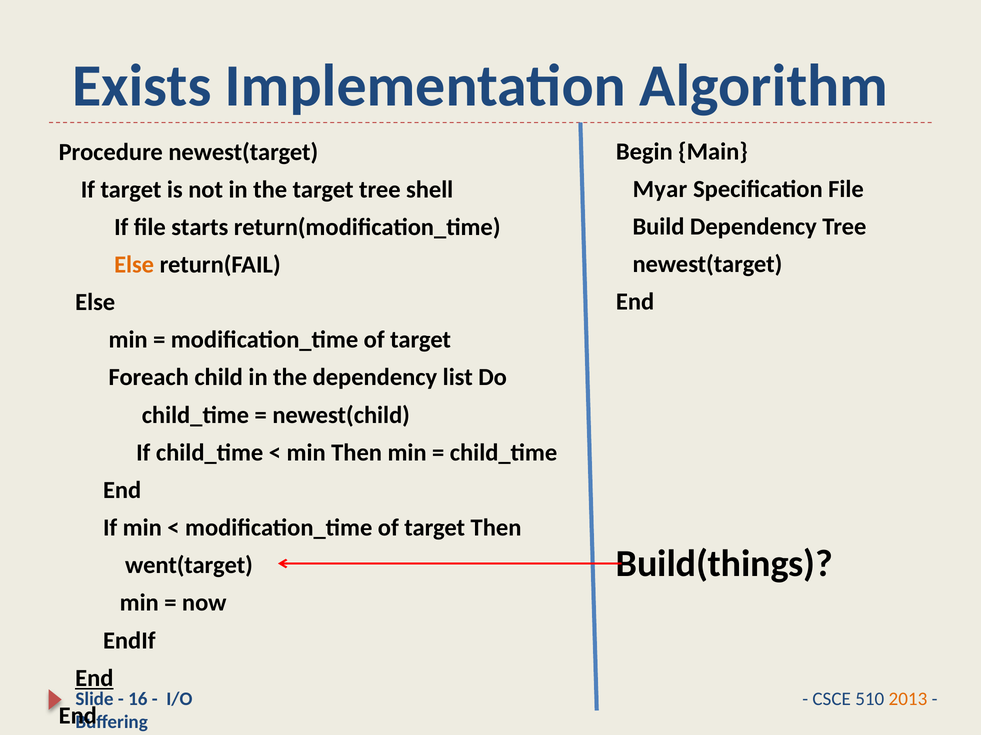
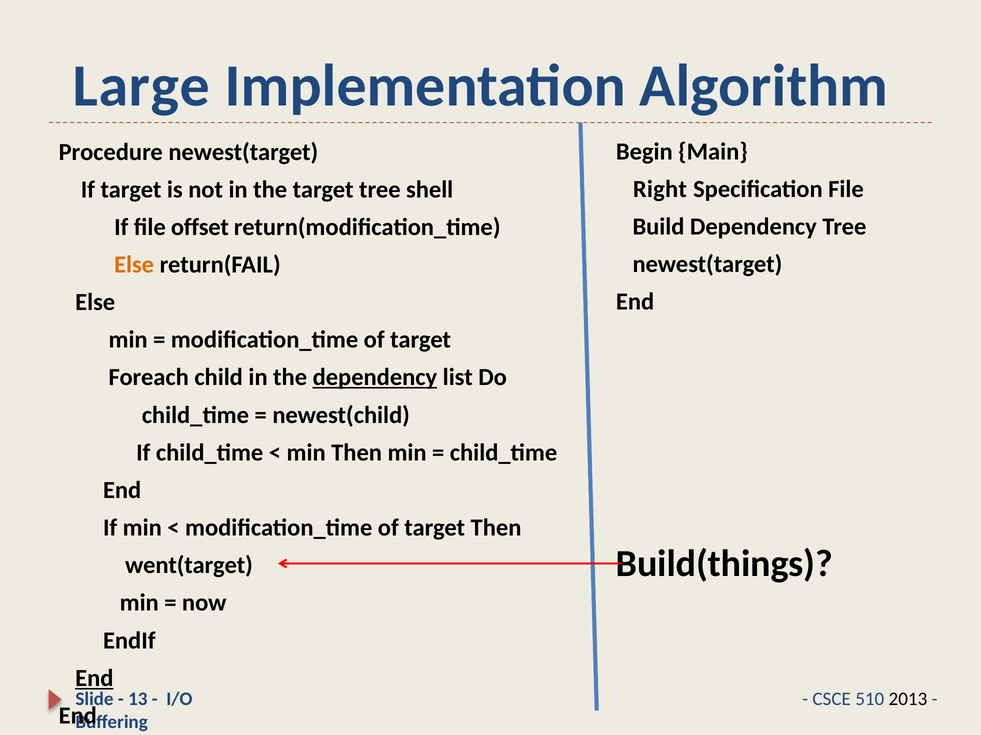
Exists: Exists -> Large
Myar: Myar -> Right
starts: starts -> offset
dependency at (375, 378) underline: none -> present
16: 16 -> 13
2013 colour: orange -> black
